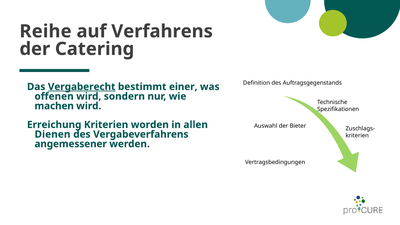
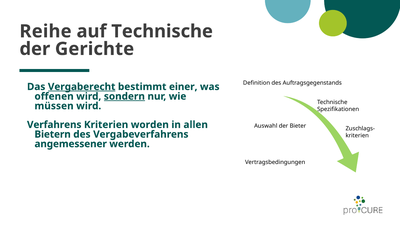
auf Verfahrens: Verfahrens -> Technische
Catering: Catering -> Gerichte
sondern underline: none -> present
machen: machen -> müssen
Erreichung: Erreichung -> Verfahrens
Dienen: Dienen -> Bietern
